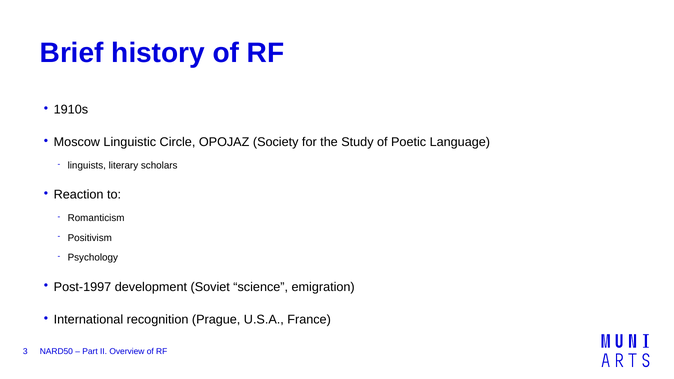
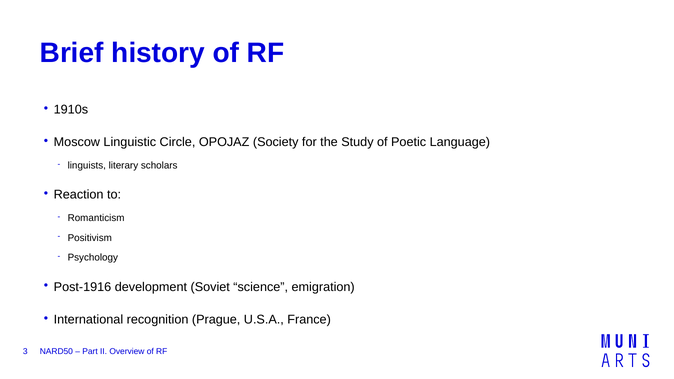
Post-1997: Post-1997 -> Post-1916
